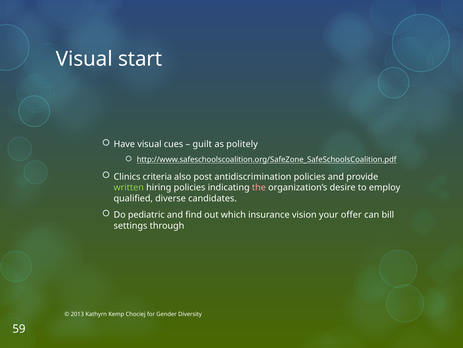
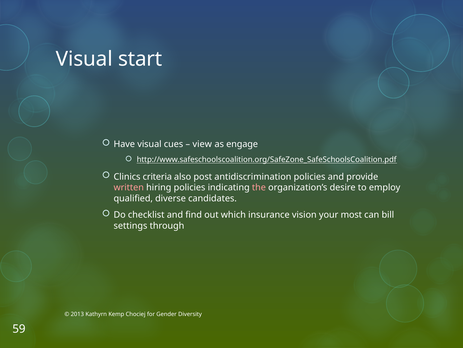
guilt: guilt -> view
politely: politely -> engage
written colour: light green -> pink
pediatric: pediatric -> checklist
offer: offer -> most
